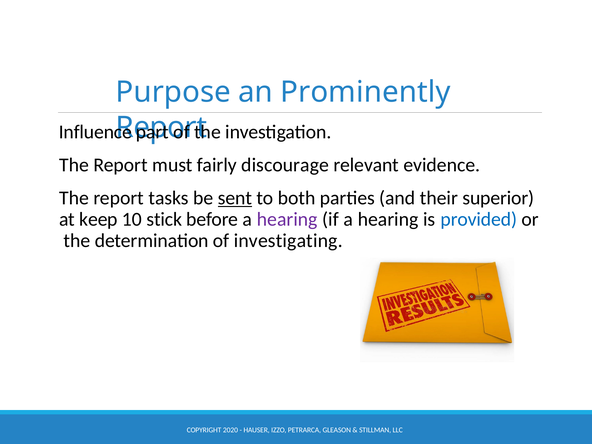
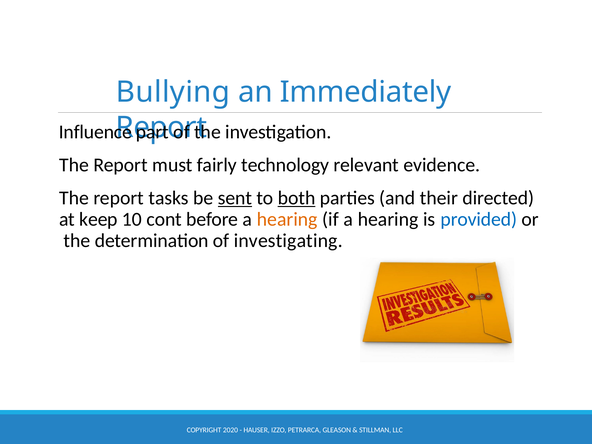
Purpose: Purpose -> Bullying
Prominently: Prominently -> Immediately
discourage: discourage -> technology
both underline: none -> present
superior: superior -> directed
stick: stick -> cont
hearing at (287, 219) colour: purple -> orange
